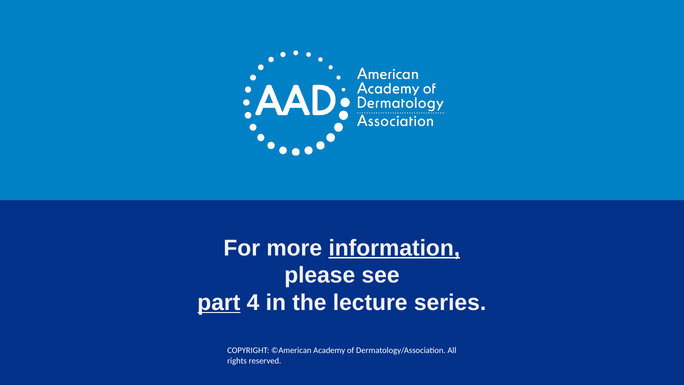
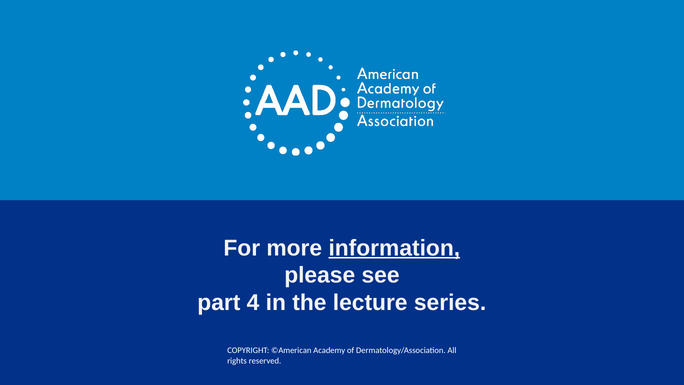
part underline: present -> none
